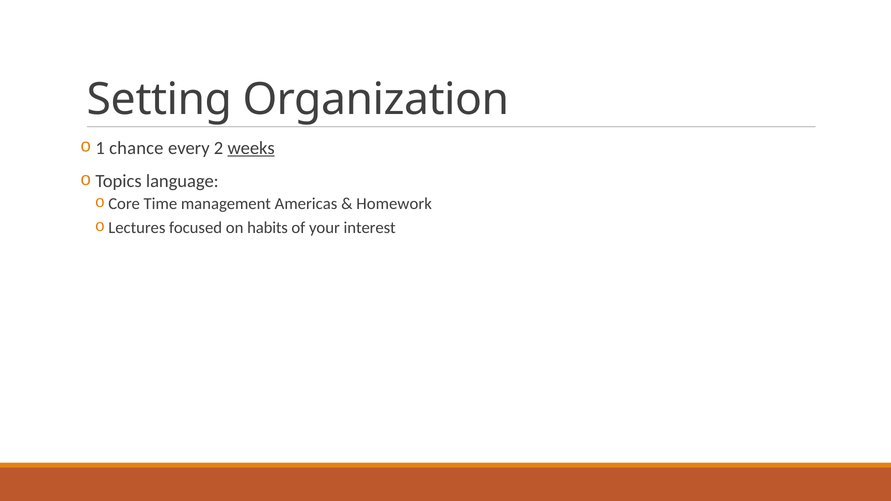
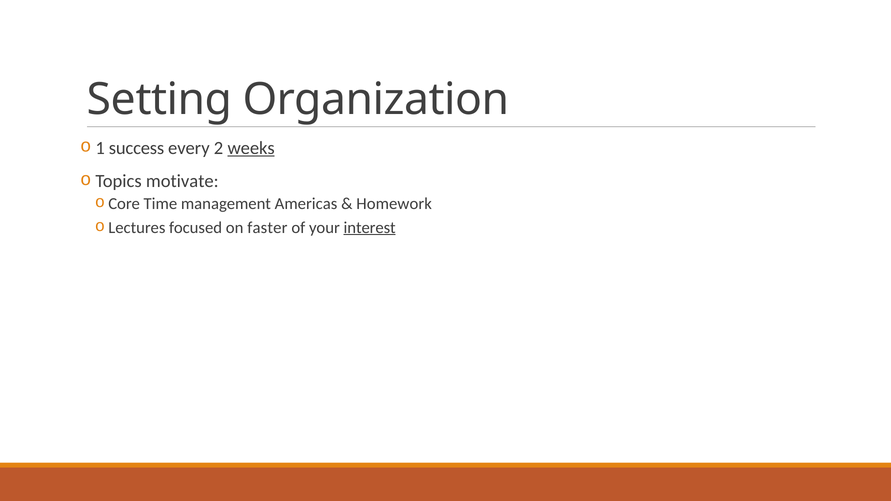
chance: chance -> success
language: language -> motivate
habits: habits -> faster
interest underline: none -> present
